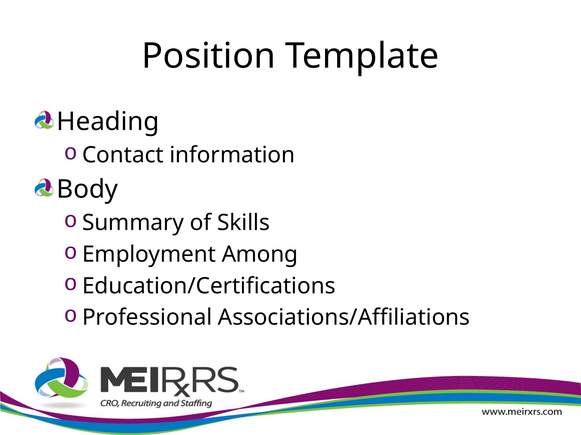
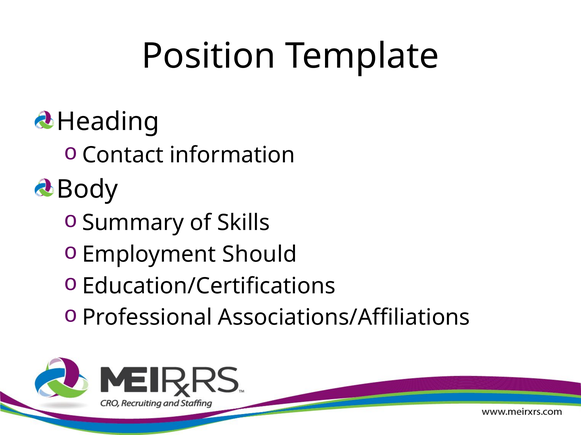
Among: Among -> Should
